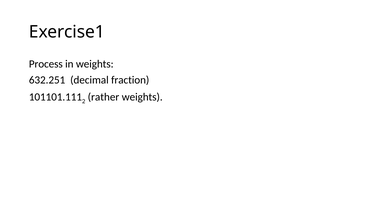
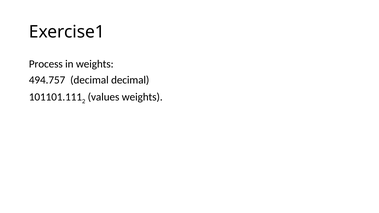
632.251: 632.251 -> 494.757
decimal fraction: fraction -> decimal
rather: rather -> values
